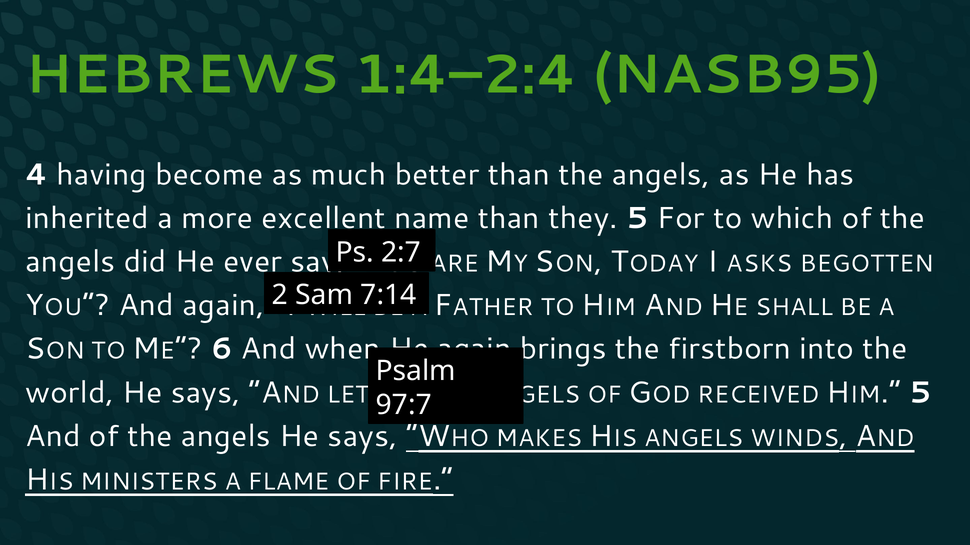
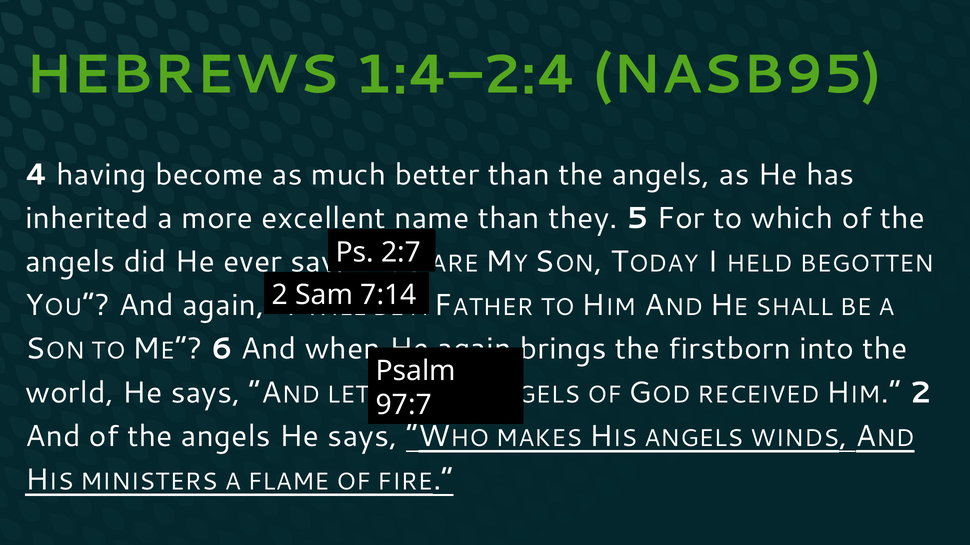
ASKS: ASKS -> HELD
5 at (920, 393): 5 -> 2
